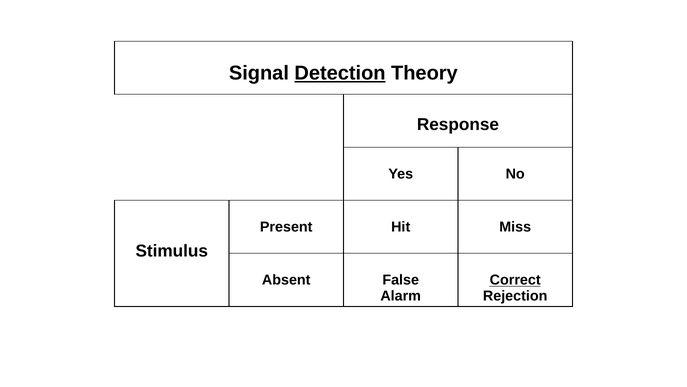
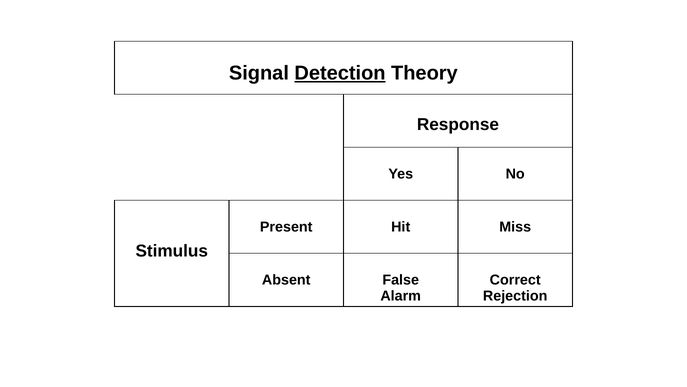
Correct underline: present -> none
